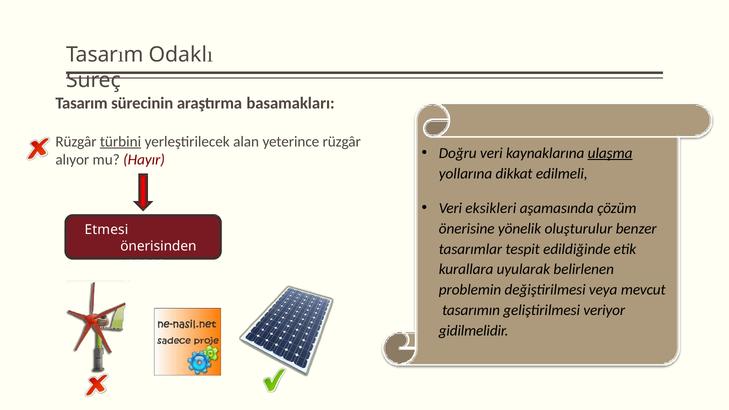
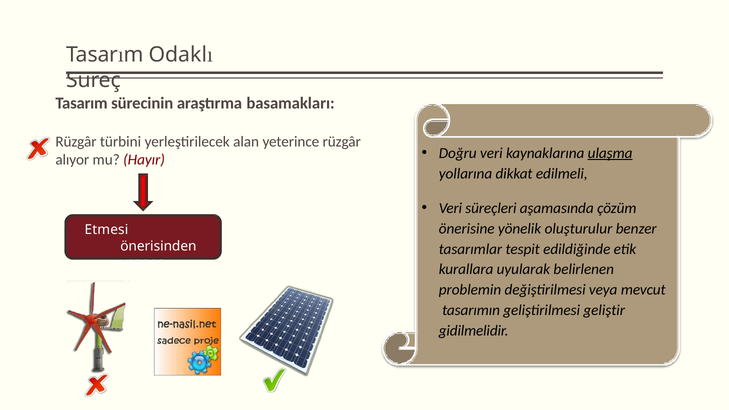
türbini underline: present -> none
eksikleri: eksikleri -> süreçleri
veriyor: veriyor -> geliştir
